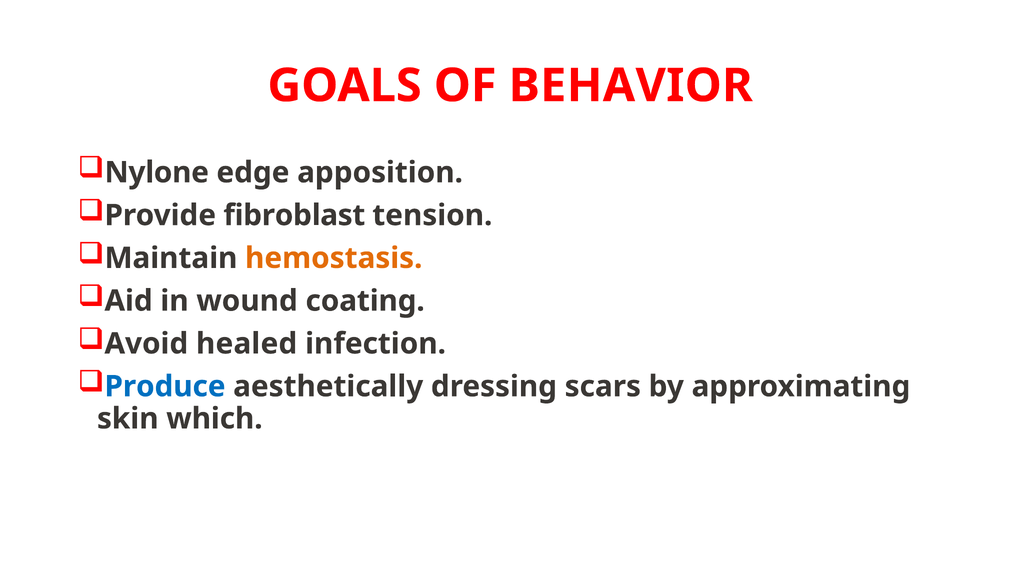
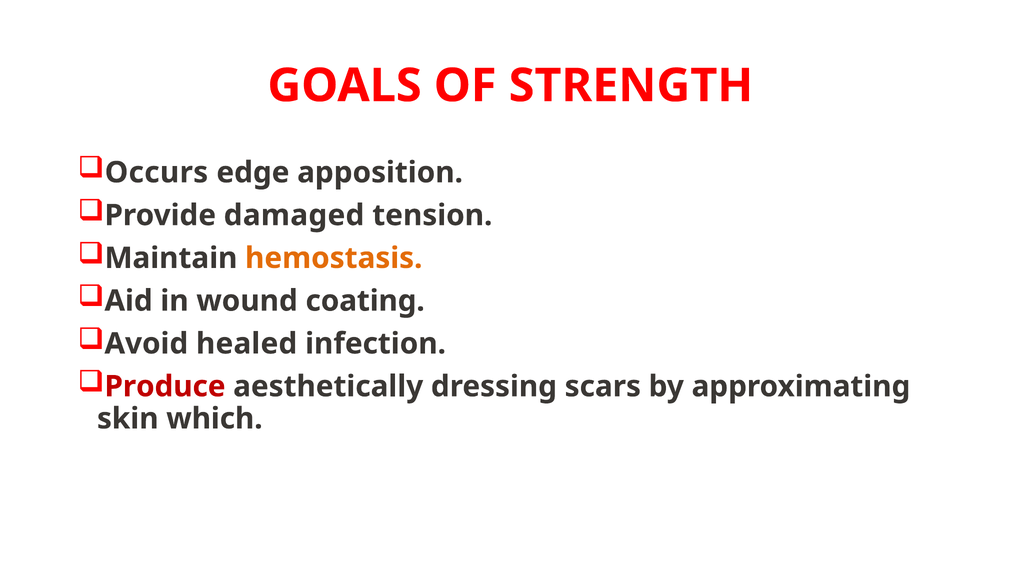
BEHAVIOR: BEHAVIOR -> STRENGTH
Nylone: Nylone -> Occurs
fibroblast: fibroblast -> damaged
Produce colour: blue -> red
